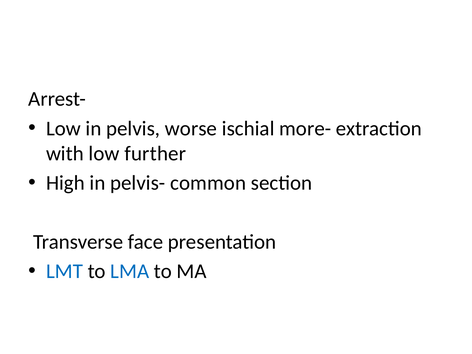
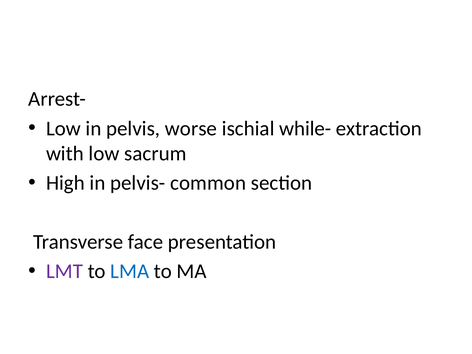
more-: more- -> while-
further: further -> sacrum
LMT colour: blue -> purple
